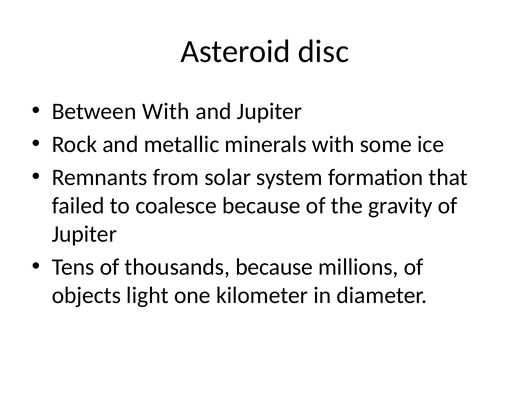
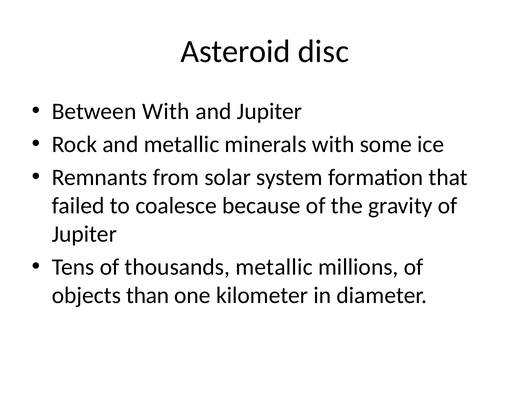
thousands because: because -> metallic
light: light -> than
